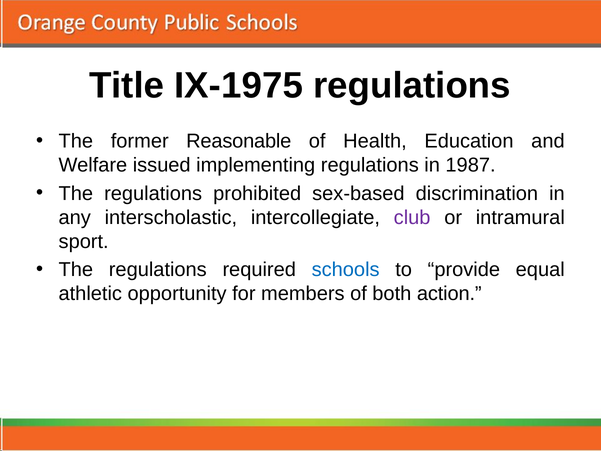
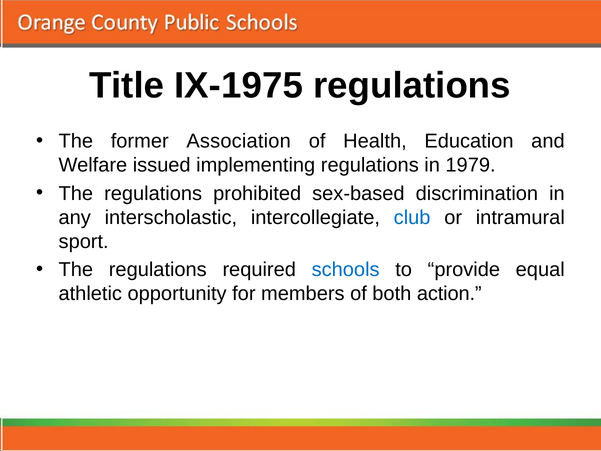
Reasonable: Reasonable -> Association
1987: 1987 -> 1979
club colour: purple -> blue
